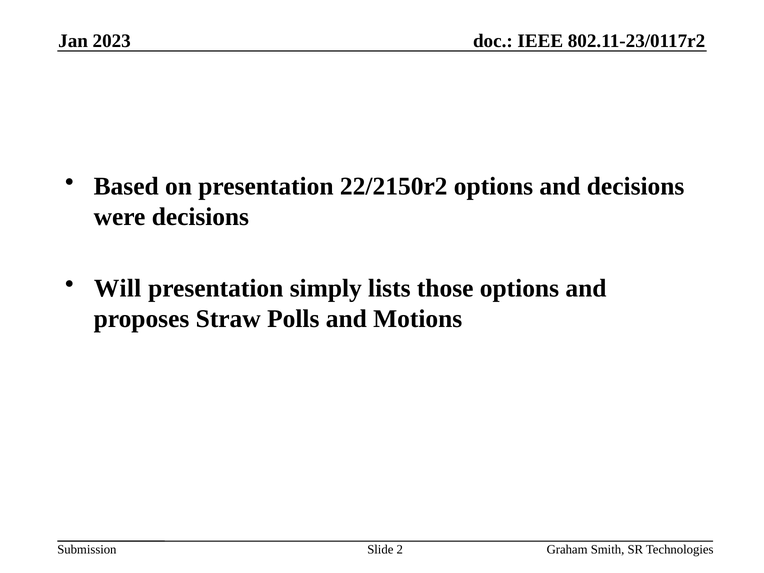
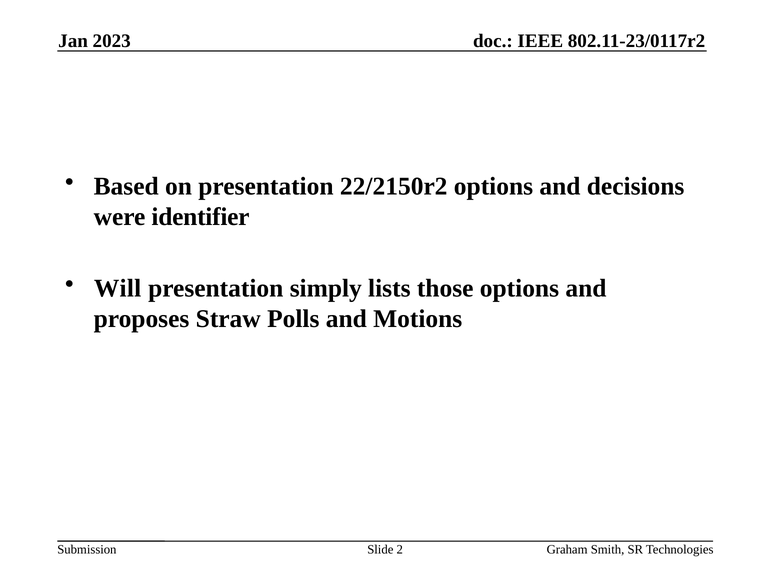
were decisions: decisions -> identifier
